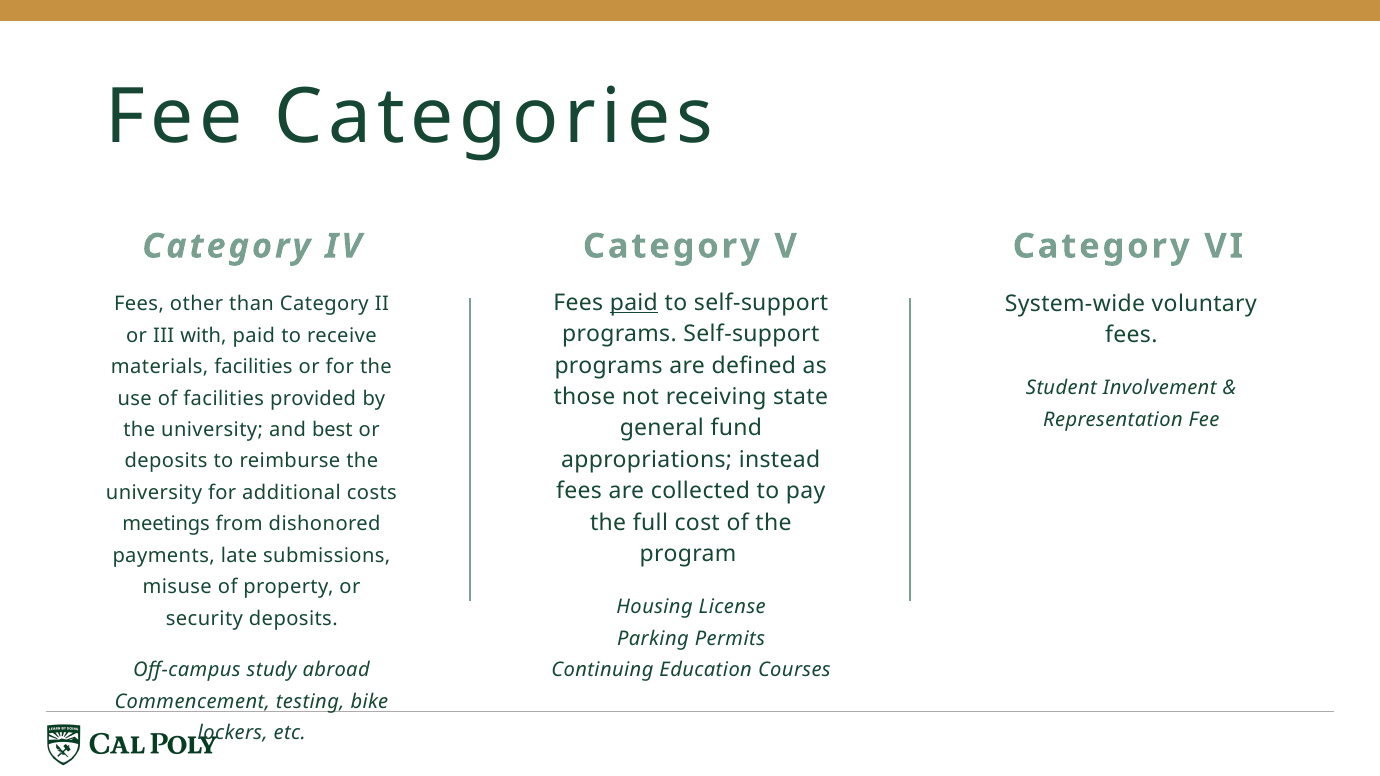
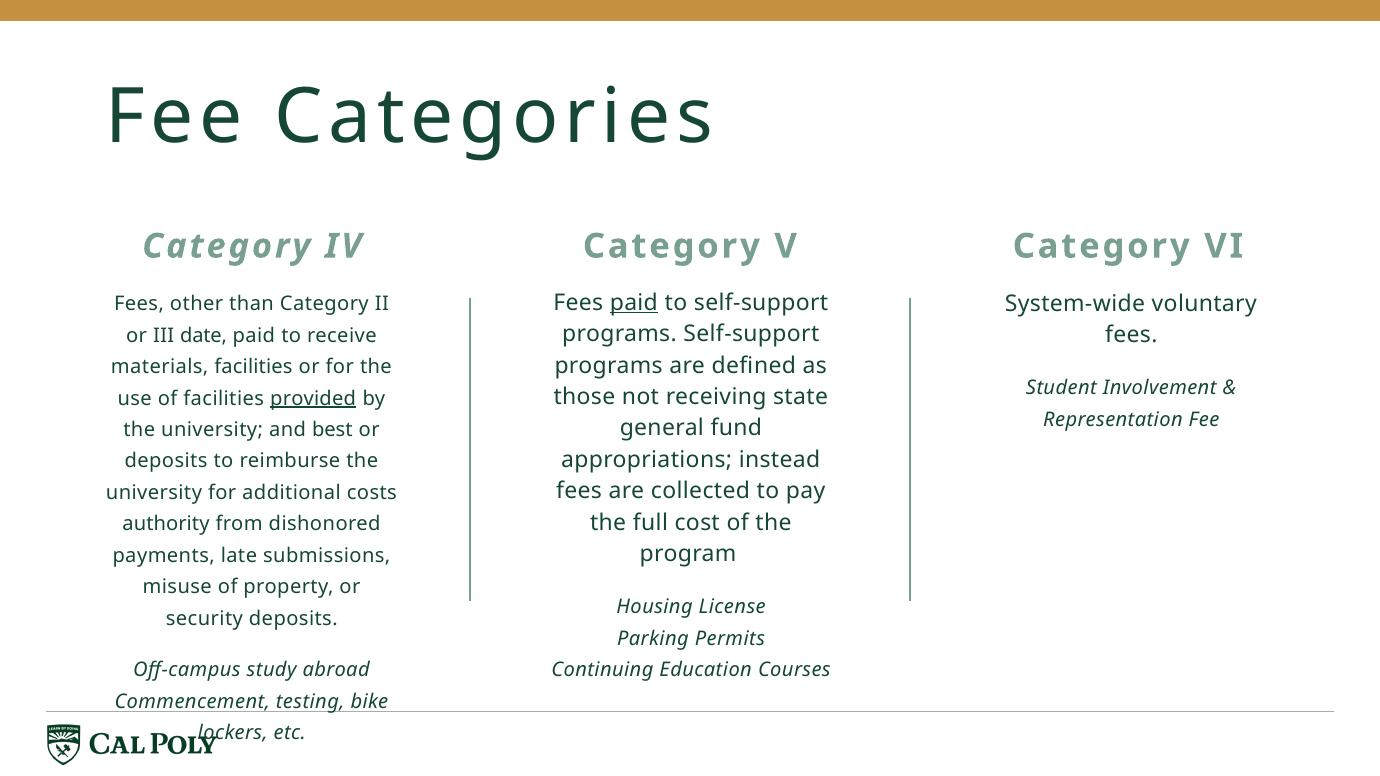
with: with -> date
provided underline: none -> present
meetings: meetings -> authority
